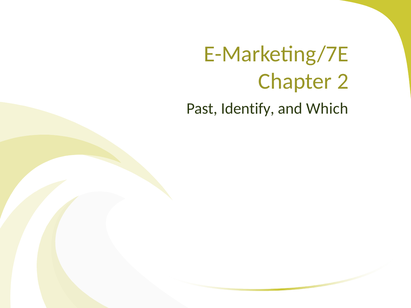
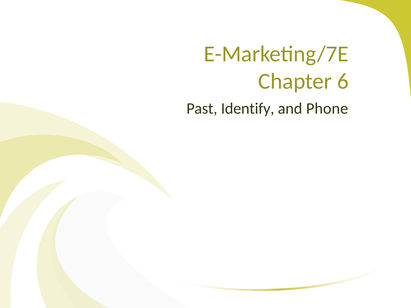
2: 2 -> 6
Which: Which -> Phone
